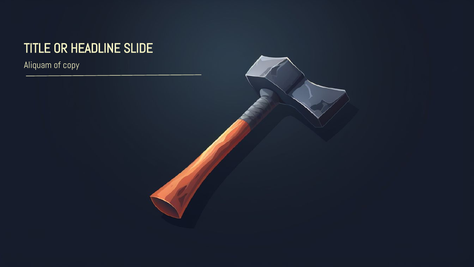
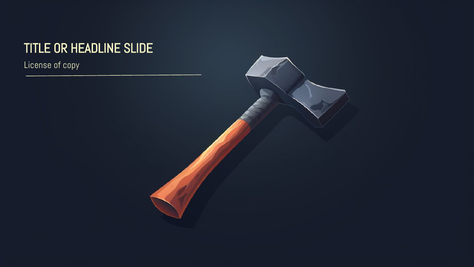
Aliquam: Aliquam -> License
